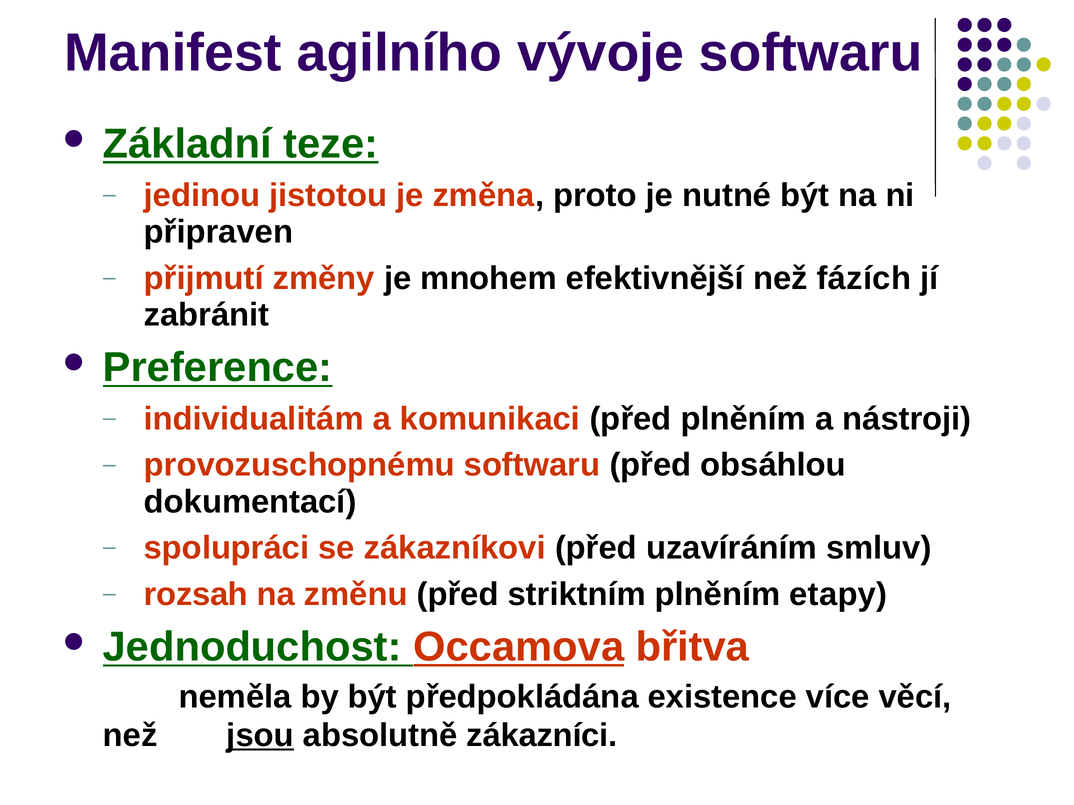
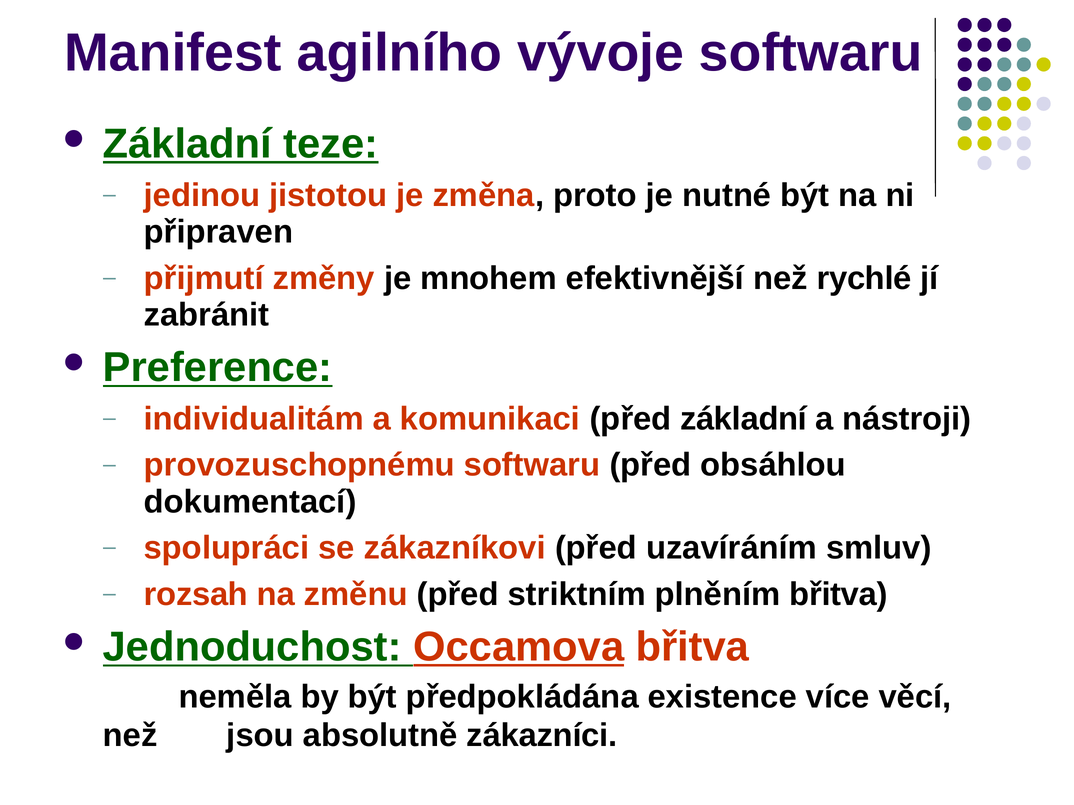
fázích: fázích -> rychlé
před plněním: plněním -> základní
plněním etapy: etapy -> břitva
jsou underline: present -> none
